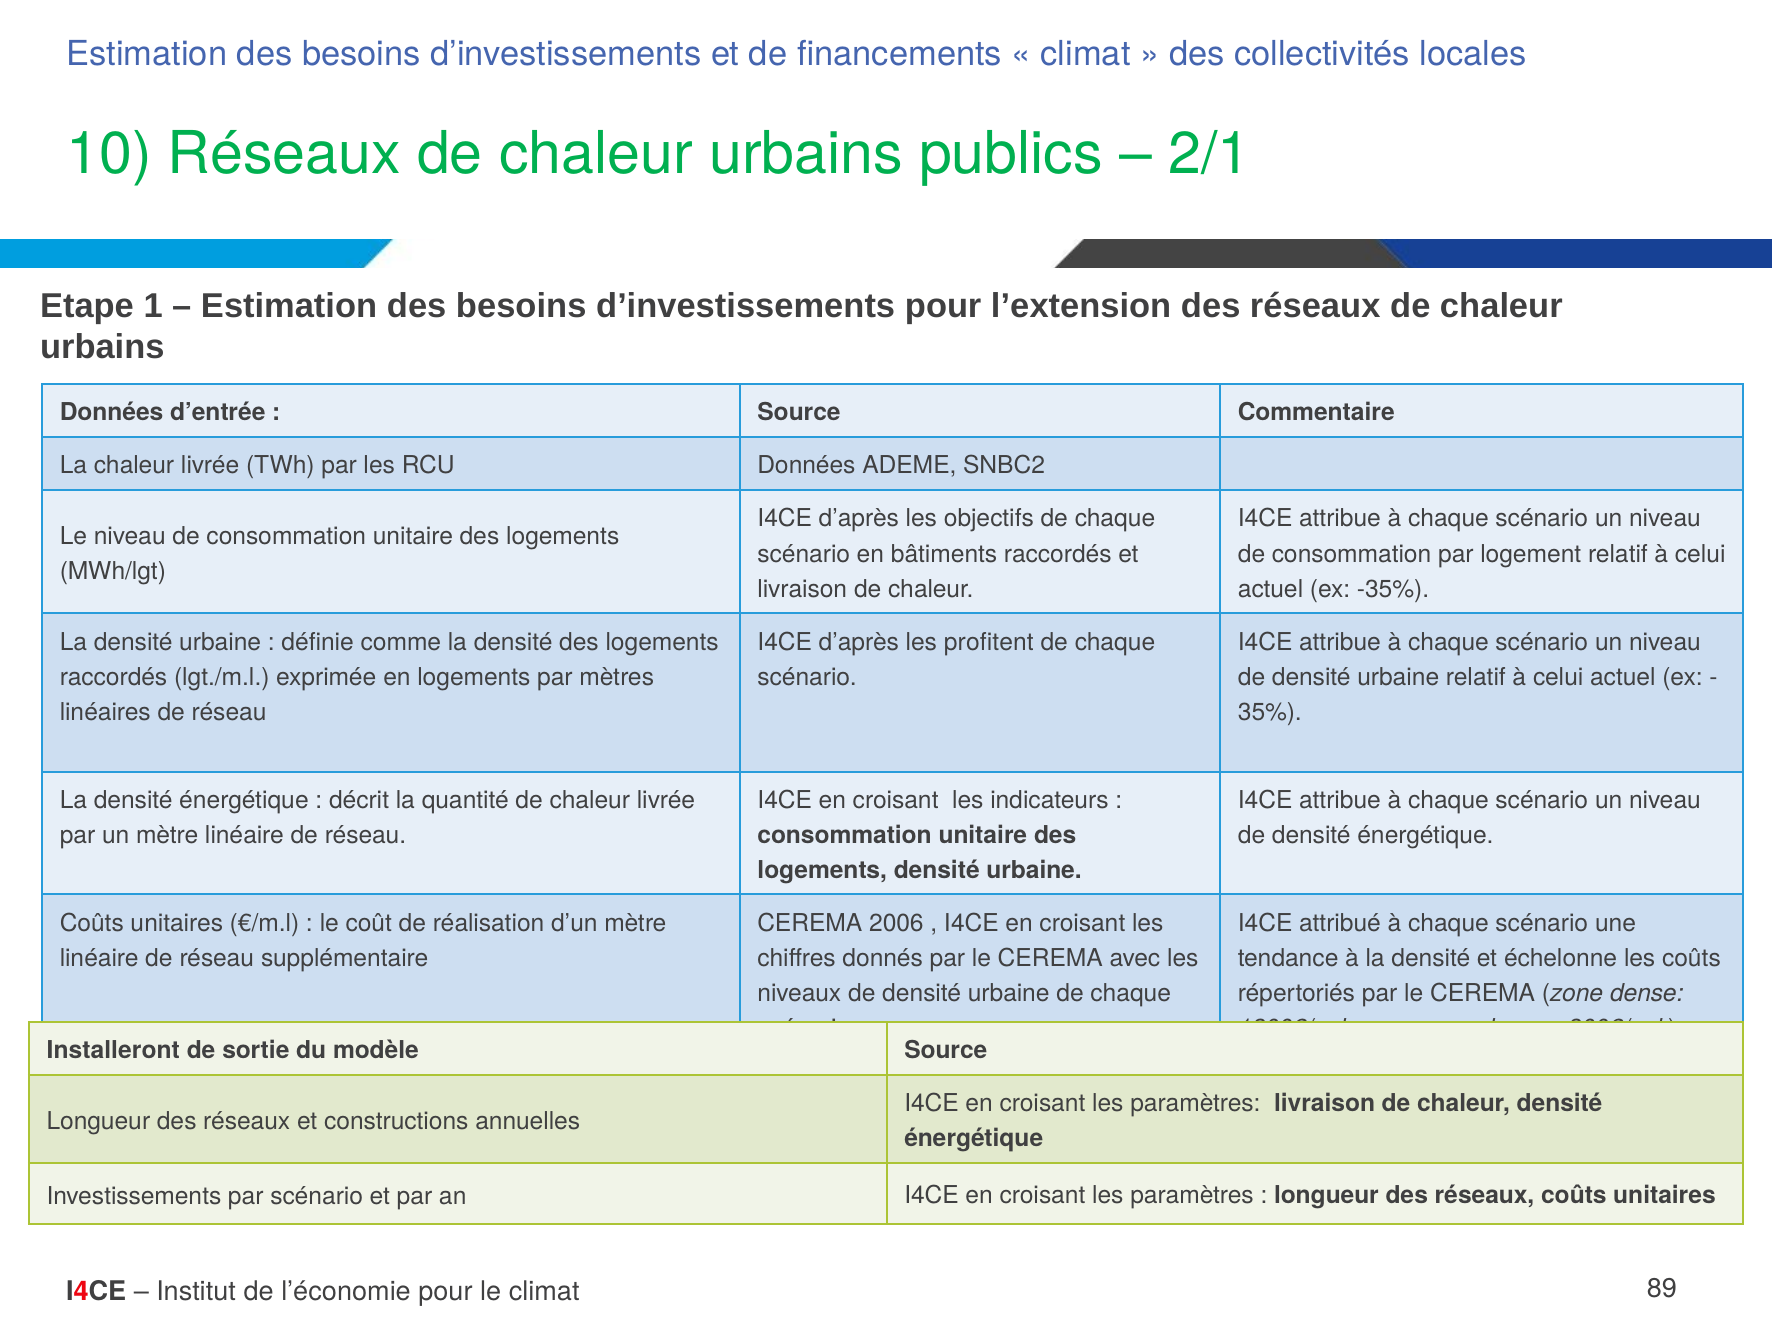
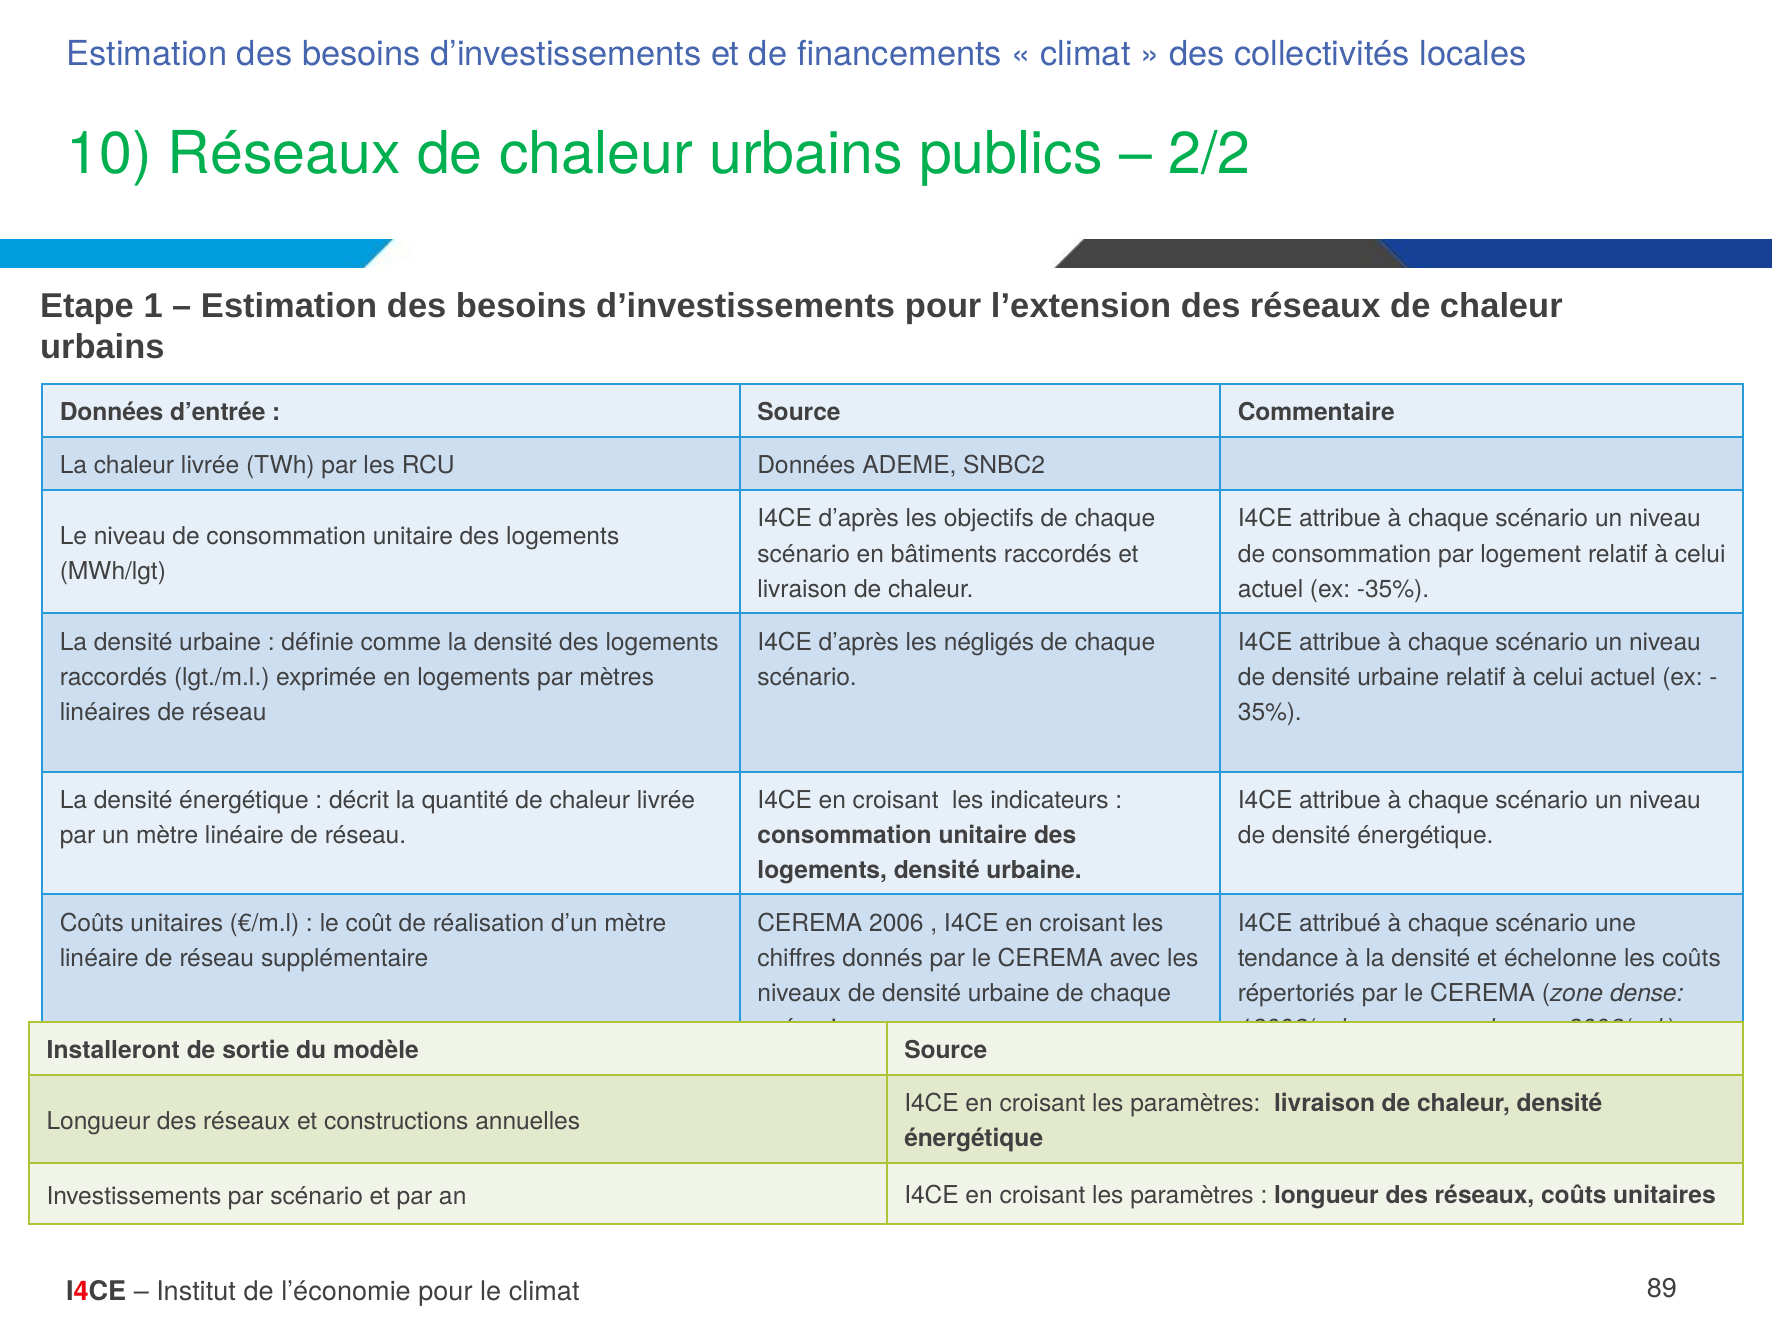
2/1: 2/1 -> 2/2
profitent: profitent -> négligés
